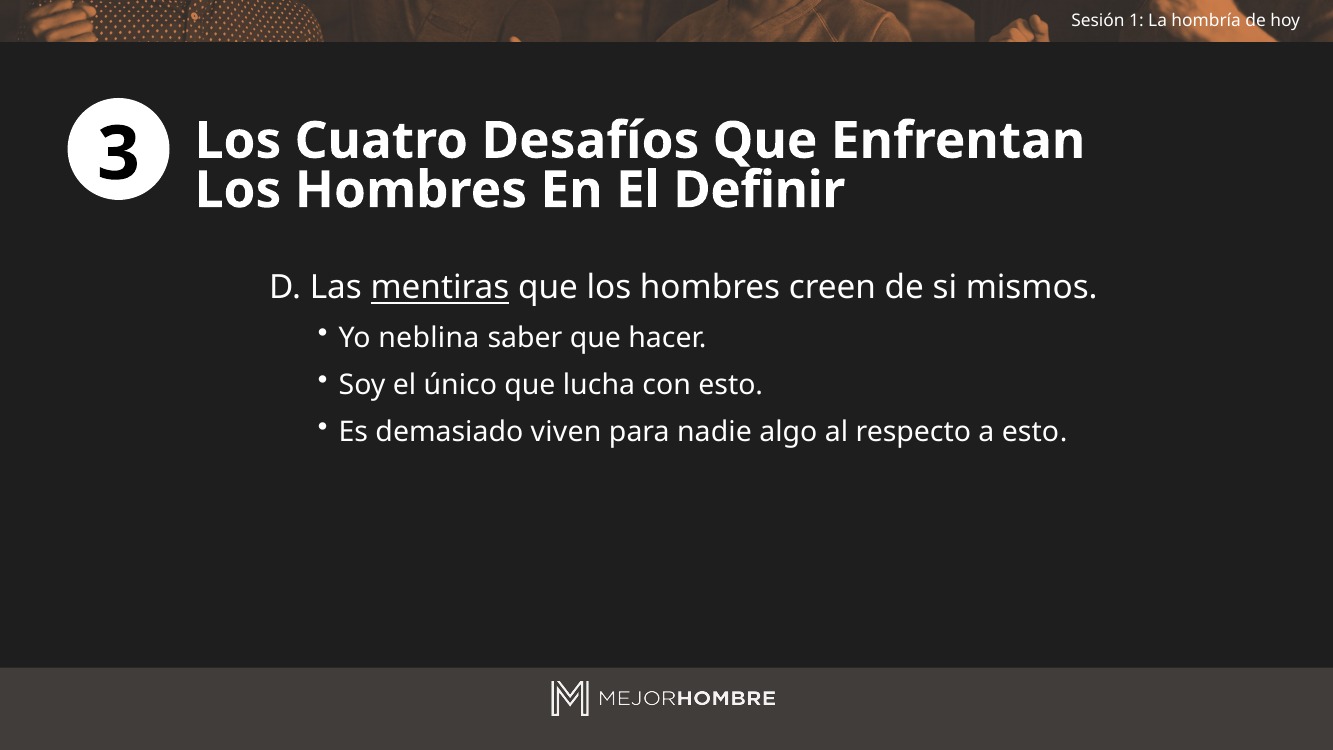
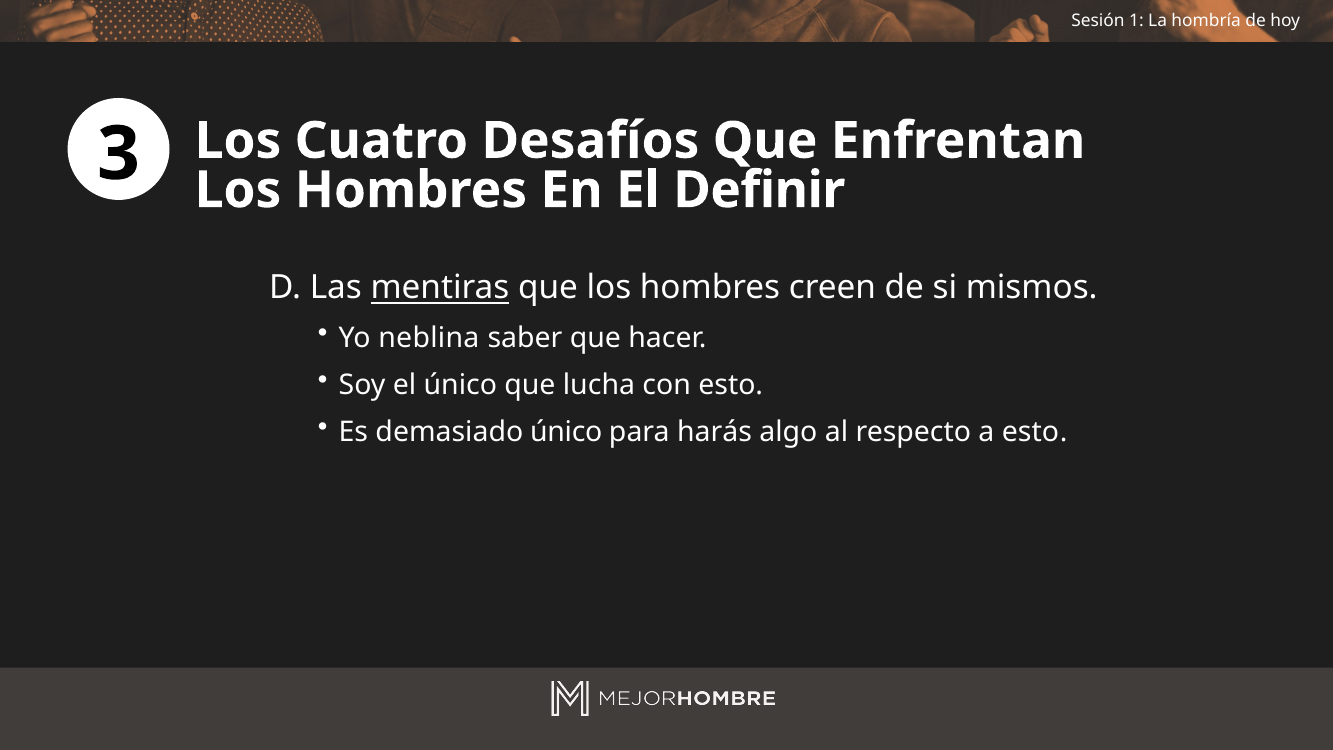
demasiado viven: viven -> único
nadie: nadie -> harás
